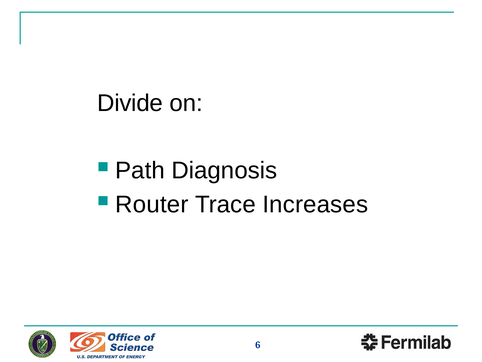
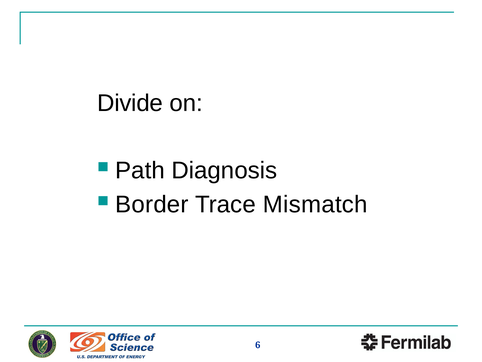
Router: Router -> Border
Increases: Increases -> Mismatch
